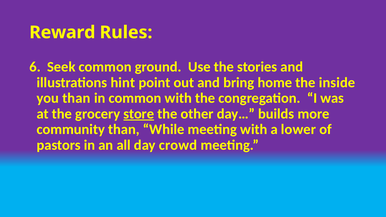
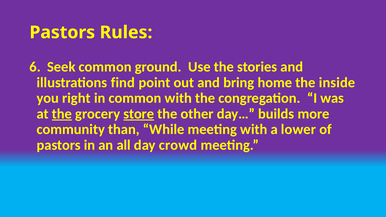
Reward at (62, 32): Reward -> Pastors
hint: hint -> find
you than: than -> right
the at (62, 114) underline: none -> present
